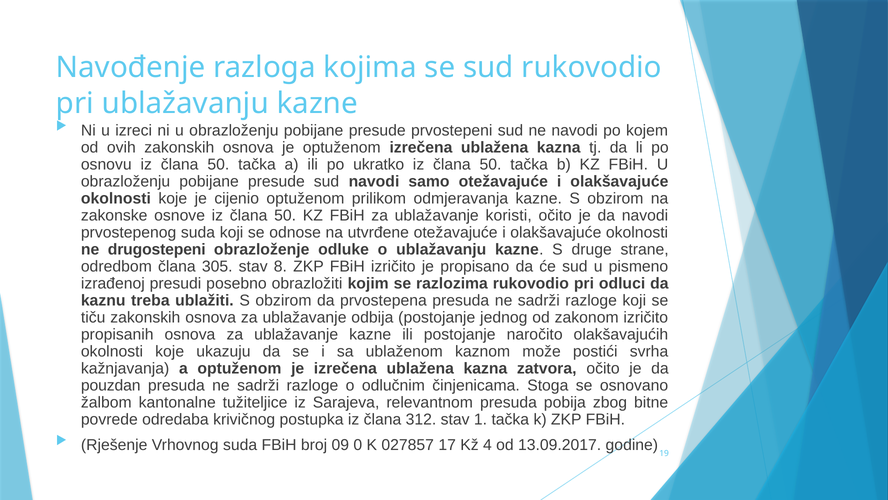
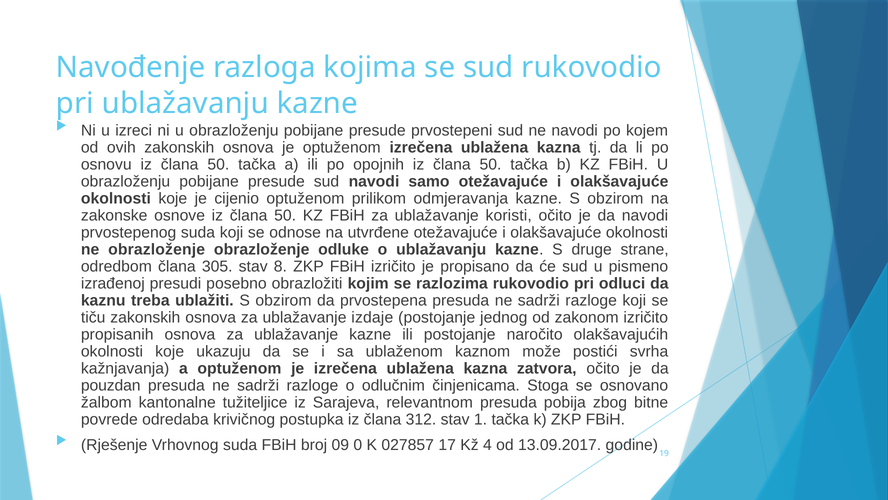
ukratko: ukratko -> opojnih
ne drugostepeni: drugostepeni -> obrazloženje
odbija: odbija -> izdaje
